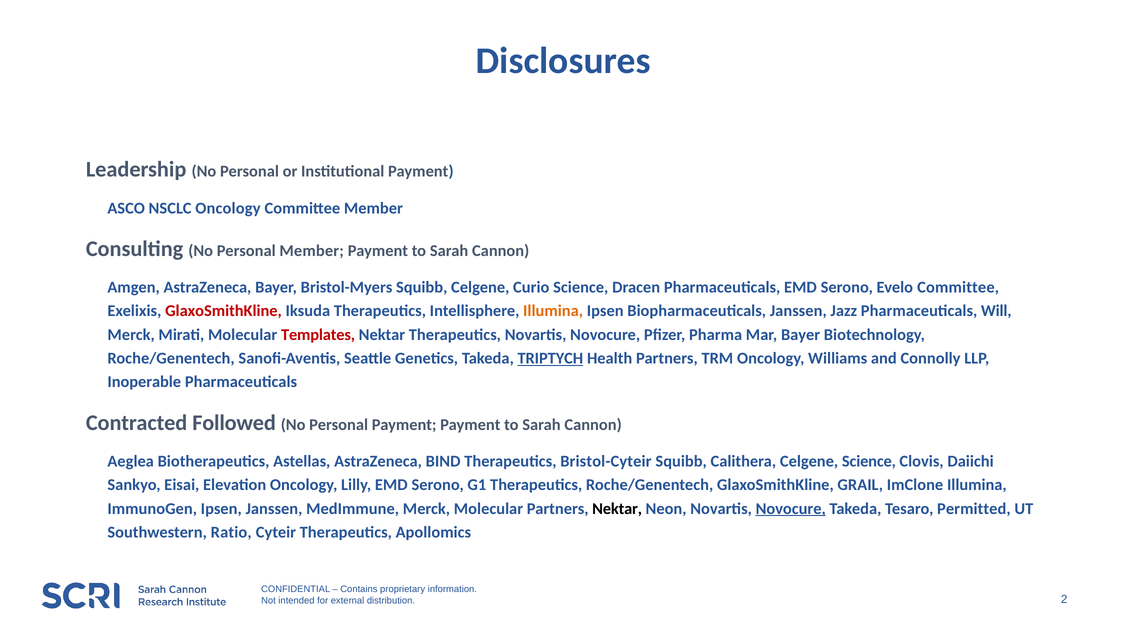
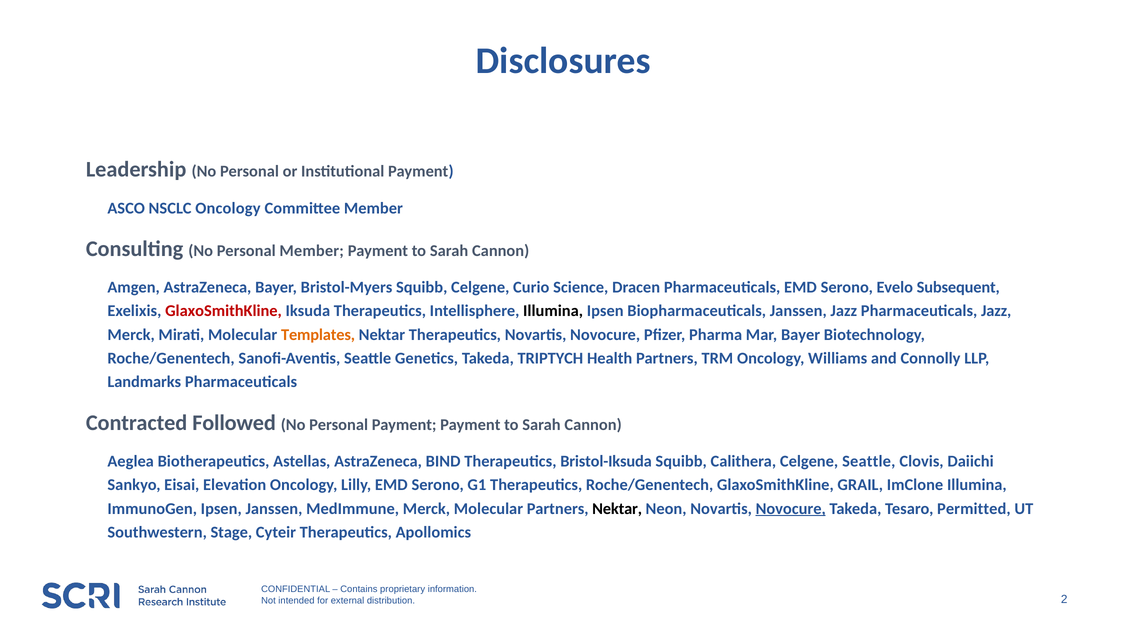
Evelo Committee: Committee -> Subsequent
Illumina at (553, 311) colour: orange -> black
Pharmaceuticals Will: Will -> Jazz
Templates colour: red -> orange
TRIPTYCH underline: present -> none
Inoperable: Inoperable -> Landmarks
Bristol-Cyteir: Bristol-Cyteir -> Bristol-Iksuda
Celgene Science: Science -> Seattle
Ratio: Ratio -> Stage
